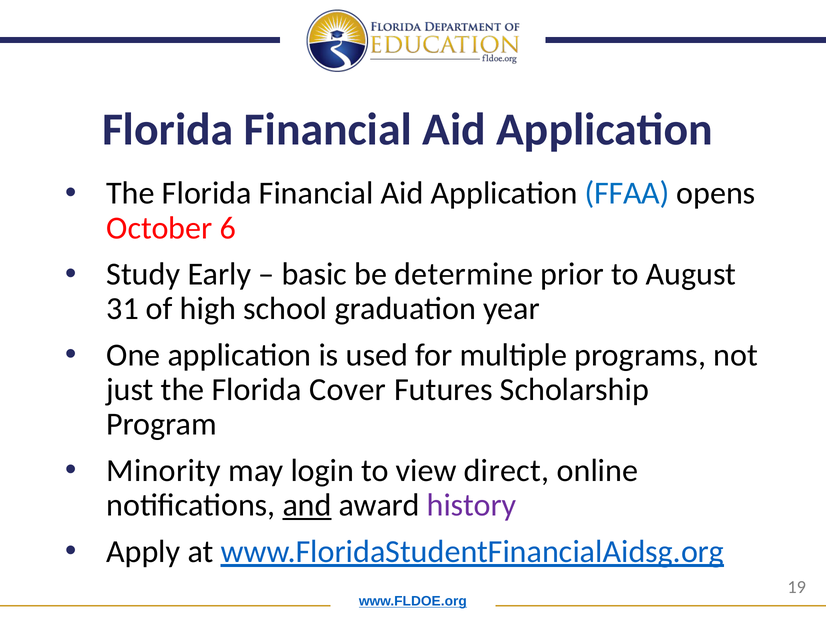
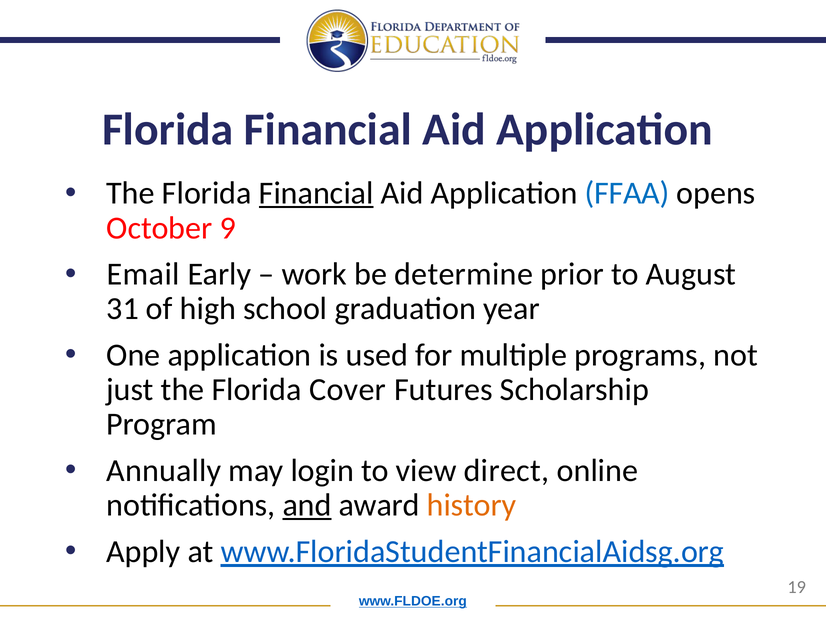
Financial at (316, 194) underline: none -> present
6: 6 -> 9
Study: Study -> Email
basic: basic -> work
Minority: Minority -> Annually
history colour: purple -> orange
